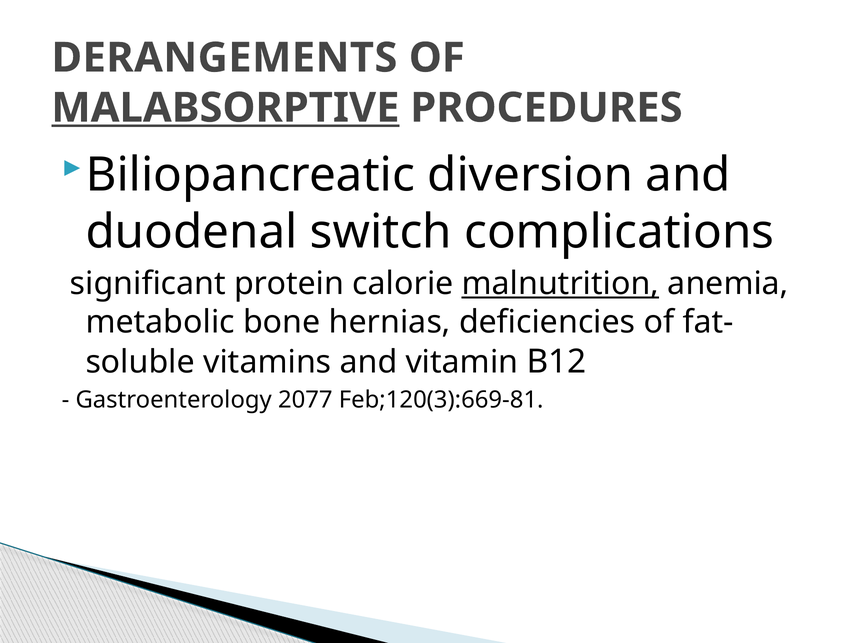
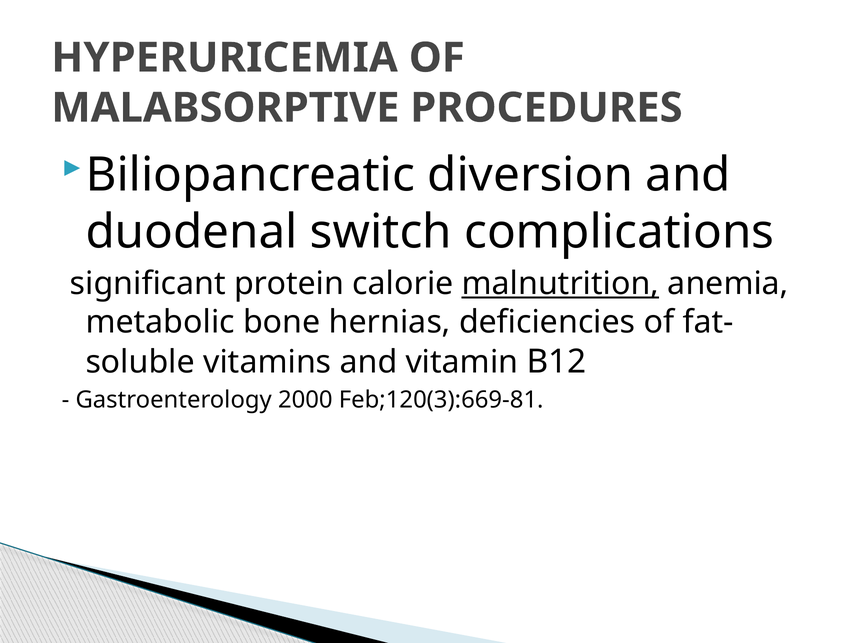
DERANGEMENTS: DERANGEMENTS -> HYPERURICEMIA
MALABSORPTIVE underline: present -> none
2077: 2077 -> 2000
